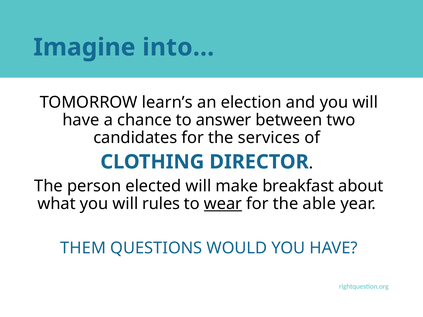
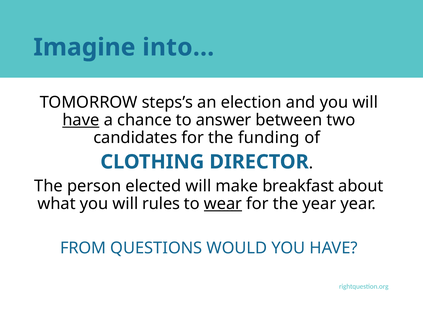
learn’s: learn’s -> steps’s
have at (81, 120) underline: none -> present
services: services -> funding
the able: able -> year
THEM: THEM -> FROM
